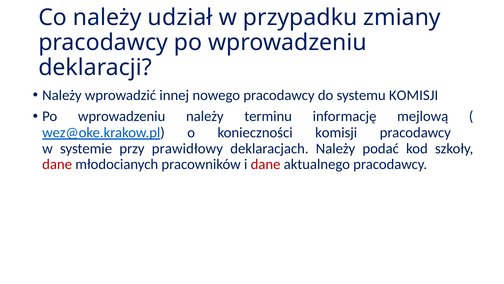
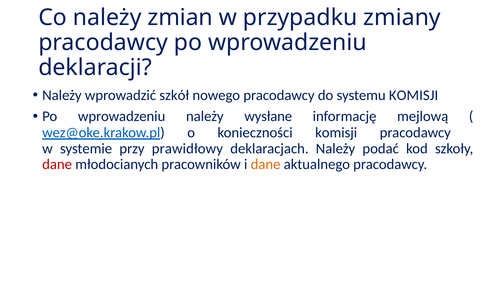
udział: udział -> zmian
innej: innej -> szkół
terminu: terminu -> wysłane
dane at (266, 164) colour: red -> orange
